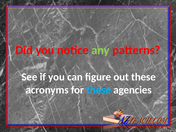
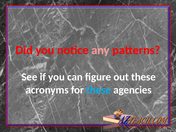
any colour: light green -> pink
